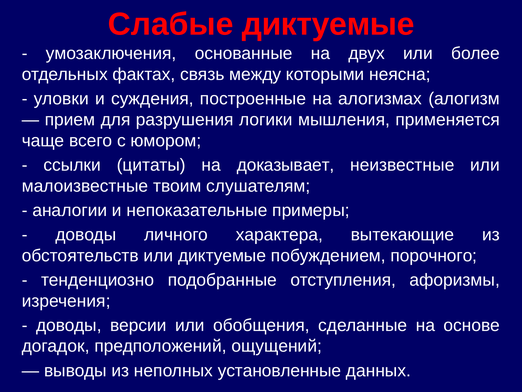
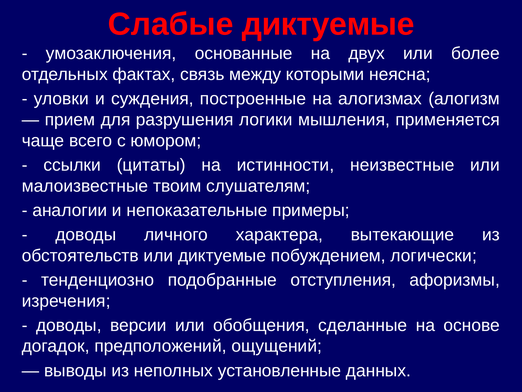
доказывает: доказывает -> истинности
порочного: порочного -> логически
